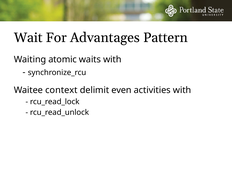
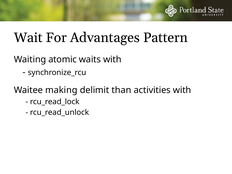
context: context -> making
even: even -> than
